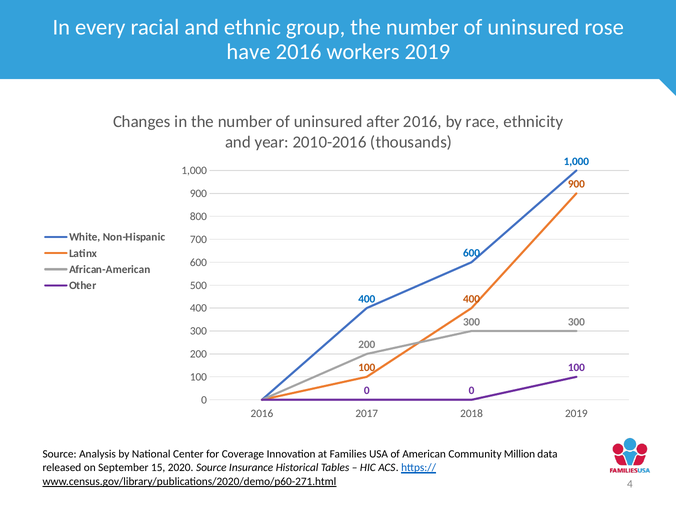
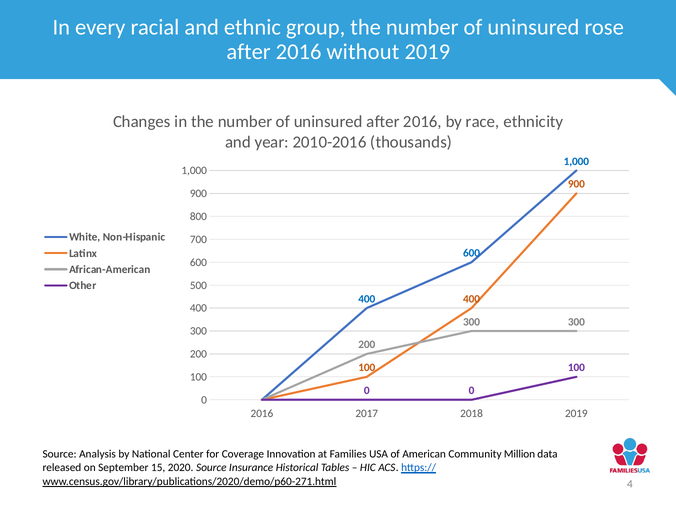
have at (249, 52): have -> after
workers: workers -> without
